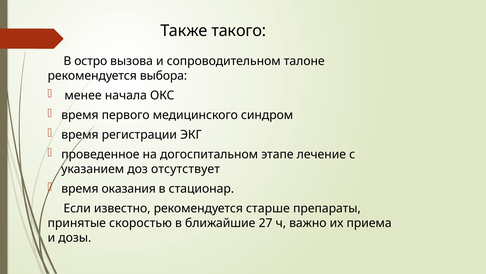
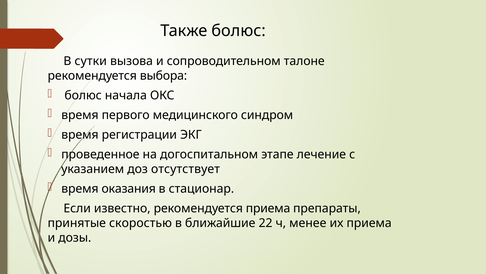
Также такого: такого -> болюс
остро: остро -> сутки
менее at (83, 95): менее -> болюс
рекомендуется старше: старше -> приема
27: 27 -> 22
важно: важно -> менее
